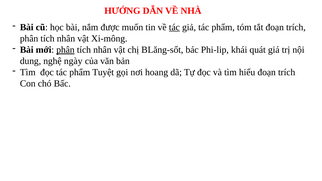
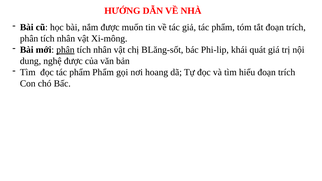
tác at (174, 27) underline: present -> none
nghệ ngày: ngày -> được
phẩm Tuyệt: Tuyệt -> Phẩm
